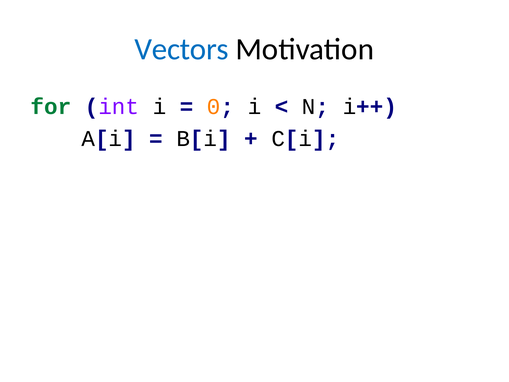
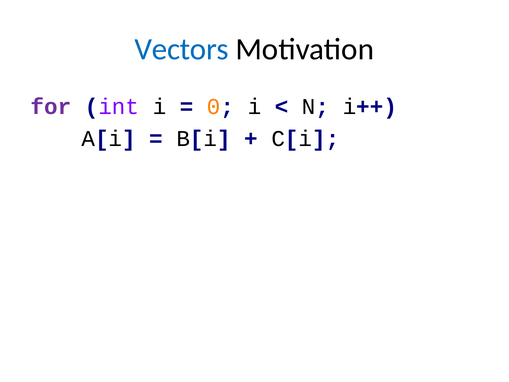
for colour: green -> purple
